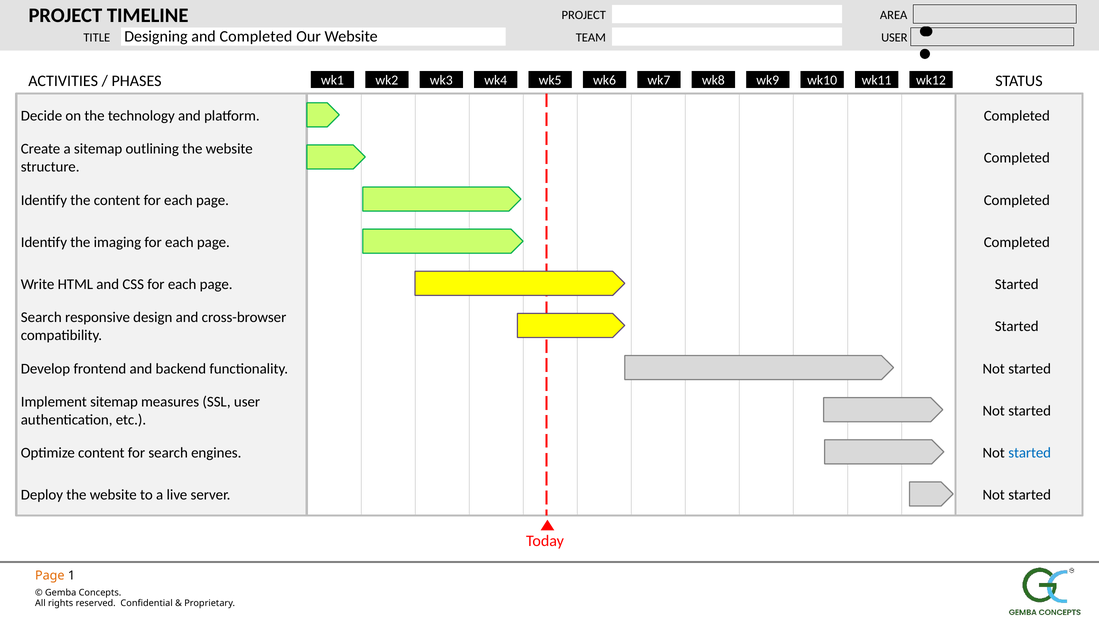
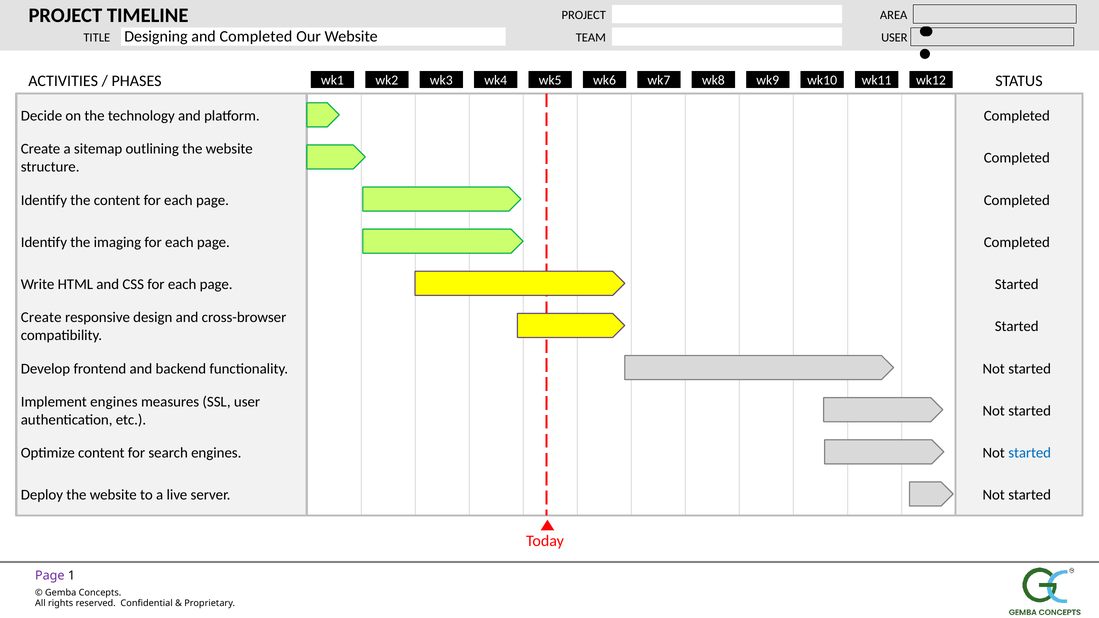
Search at (41, 318): Search -> Create
Implement sitemap: sitemap -> engines
Page at (50, 576) colour: orange -> purple
